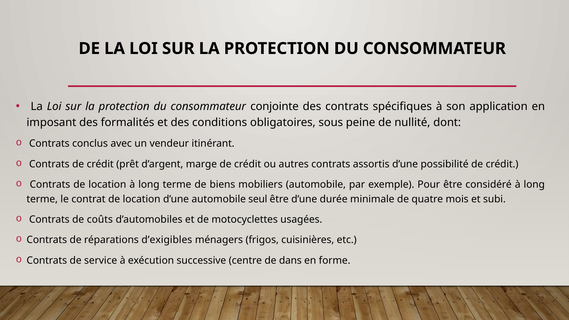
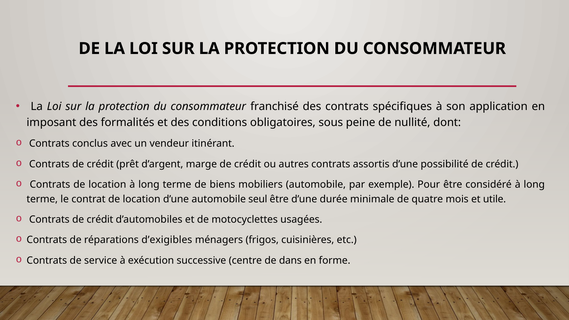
conjointe: conjointe -> franchisé
subi: subi -> utile
coûts at (100, 220): coûts -> crédit
